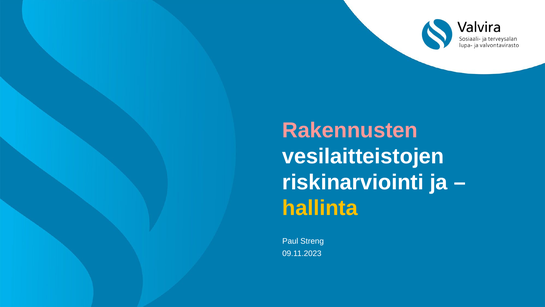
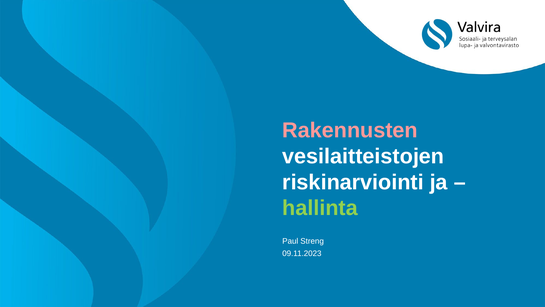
hallinta colour: yellow -> light green
